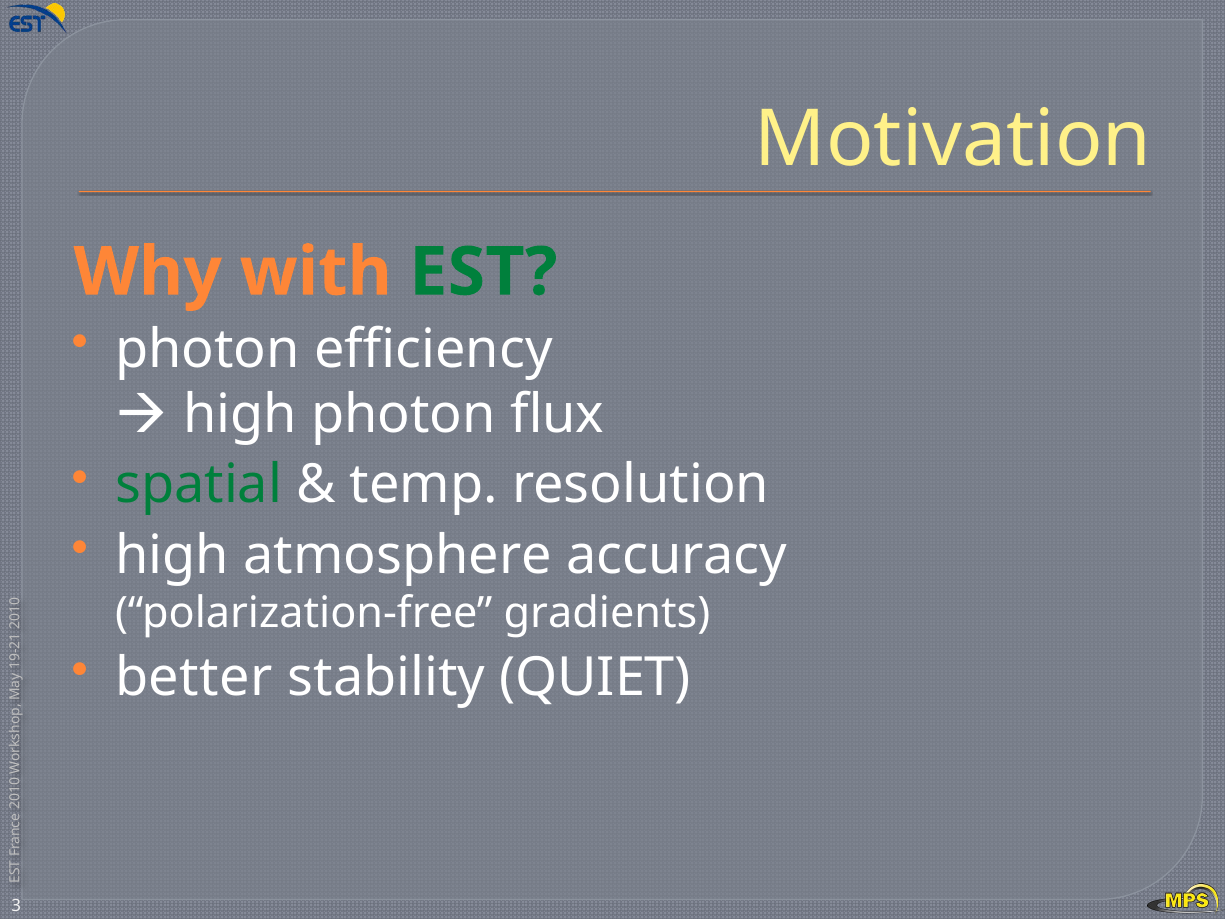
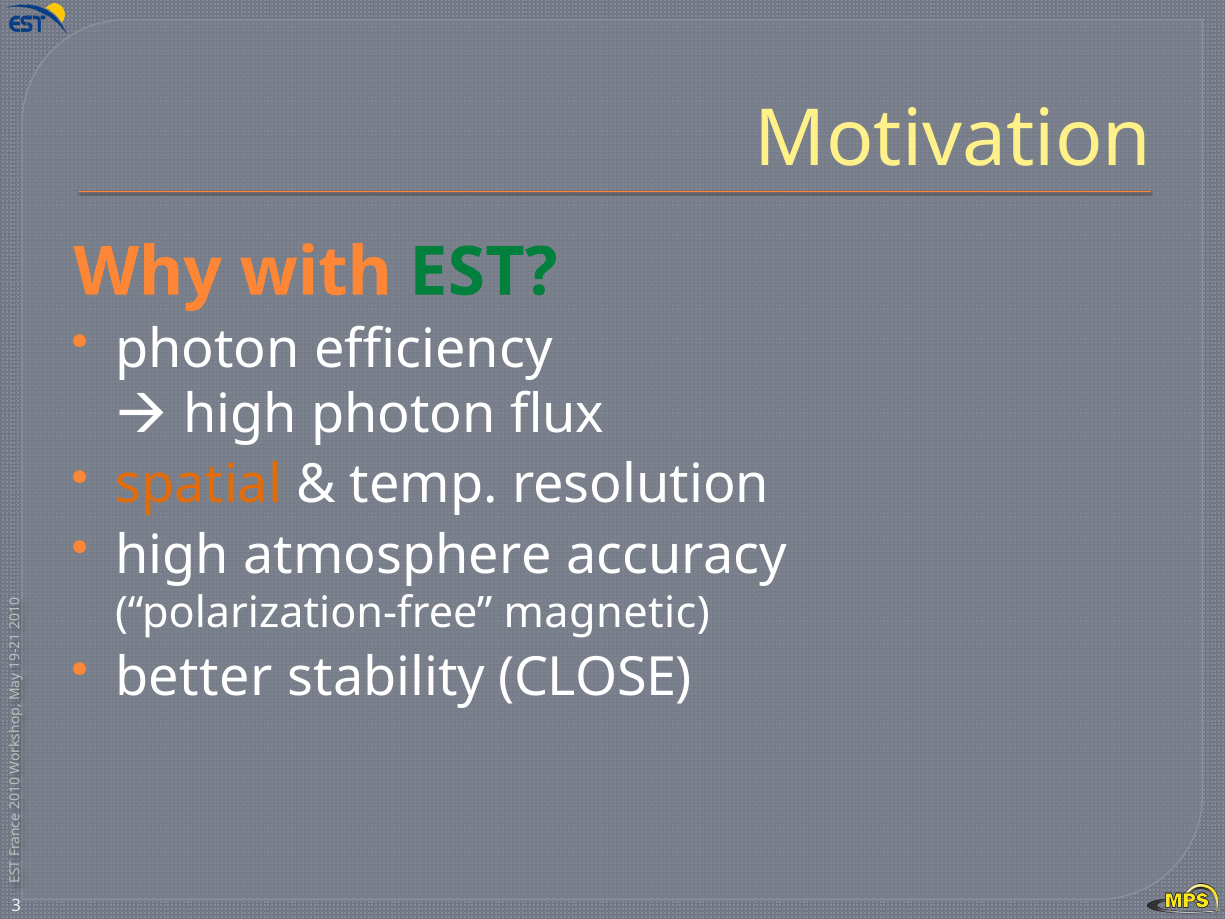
spatial colour: green -> orange
gradients: gradients -> magnetic
QUIET: QUIET -> CLOSE
